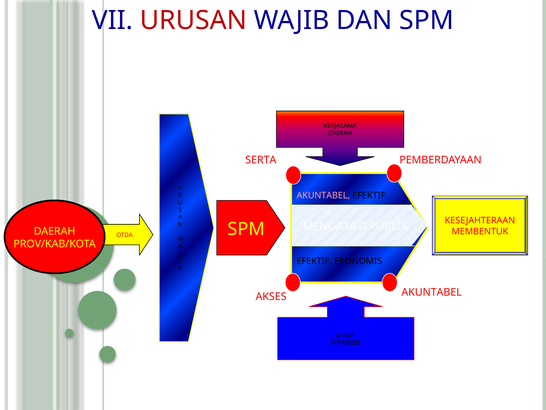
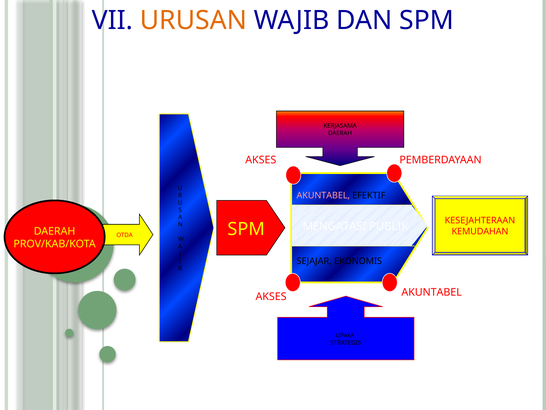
URUSAN colour: red -> orange
SERTA at (261, 160): SERTA -> AKSES
MEMBENTUK: MEMBENTUK -> KEMUDAHAN
EFEKTIF at (314, 261): EFEKTIF -> SEJAJAR
